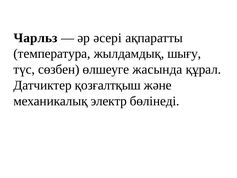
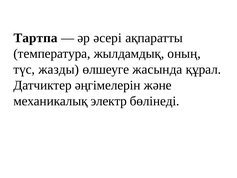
Чарльз: Чарльз -> Тартпа
шығу: шығу -> оның
сөзбен: сөзбен -> жазды
қозғалтқыш: қозғалтқыш -> әңгімелерін
